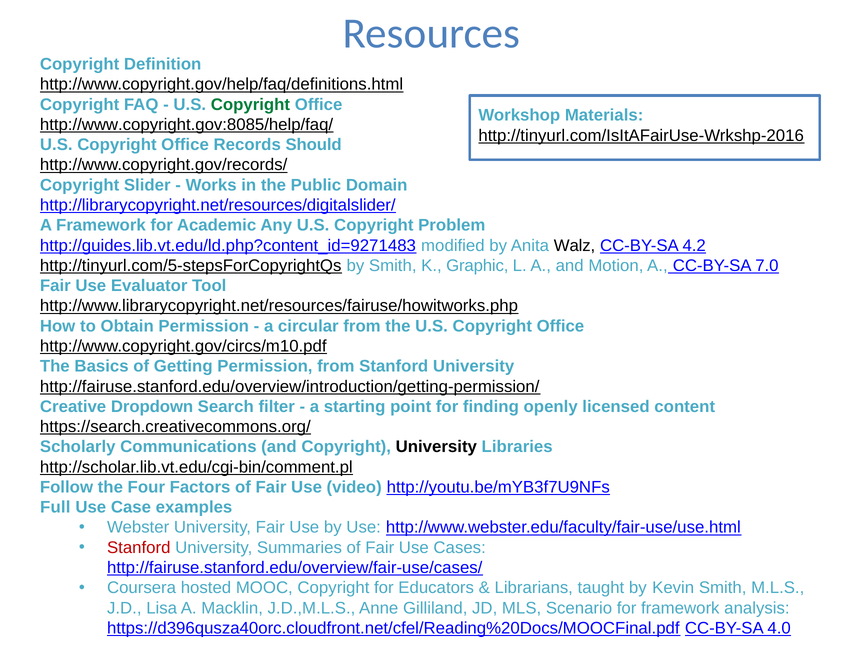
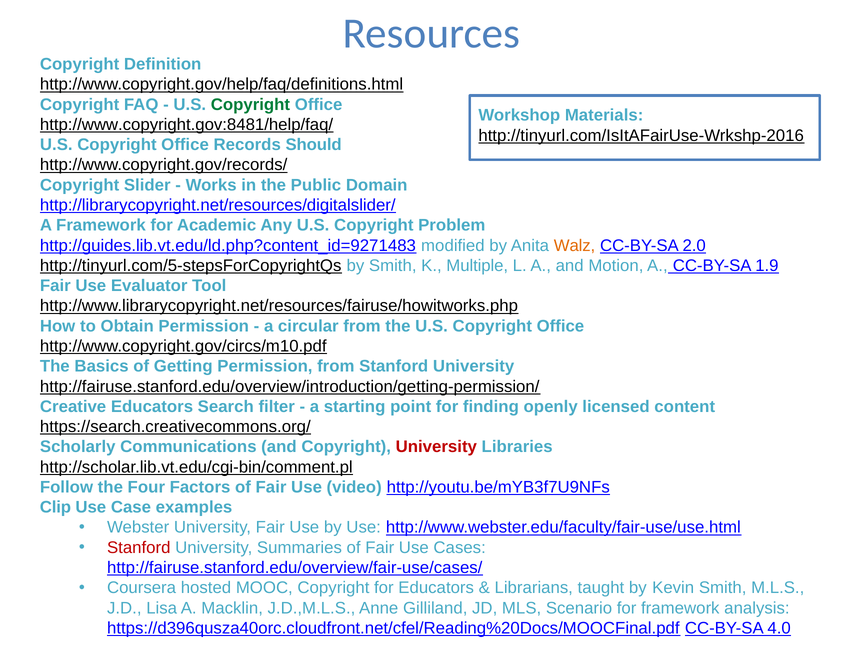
http://www.copyright.gov:8085/help/faq/: http://www.copyright.gov:8085/help/faq/ -> http://www.copyright.gov:8481/help/faq/
Walz colour: black -> orange
4.2: 4.2 -> 2.0
Graphic: Graphic -> Multiple
7.0: 7.0 -> 1.9
Creative Dropdown: Dropdown -> Educators
University at (436, 447) colour: black -> red
Full: Full -> Clip
